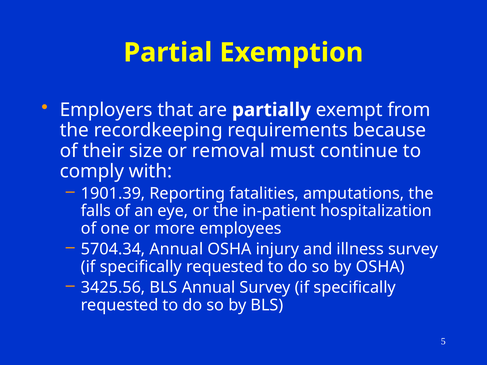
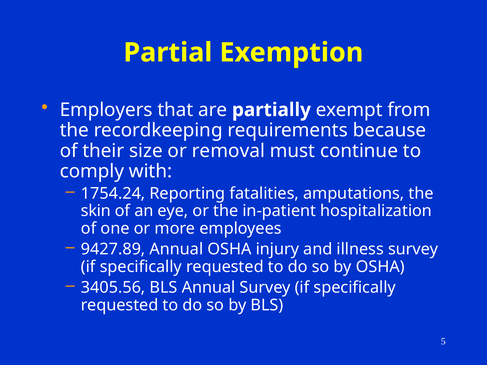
1901.39: 1901.39 -> 1754.24
falls: falls -> skin
5704.34: 5704.34 -> 9427.89
3425.56: 3425.56 -> 3405.56
